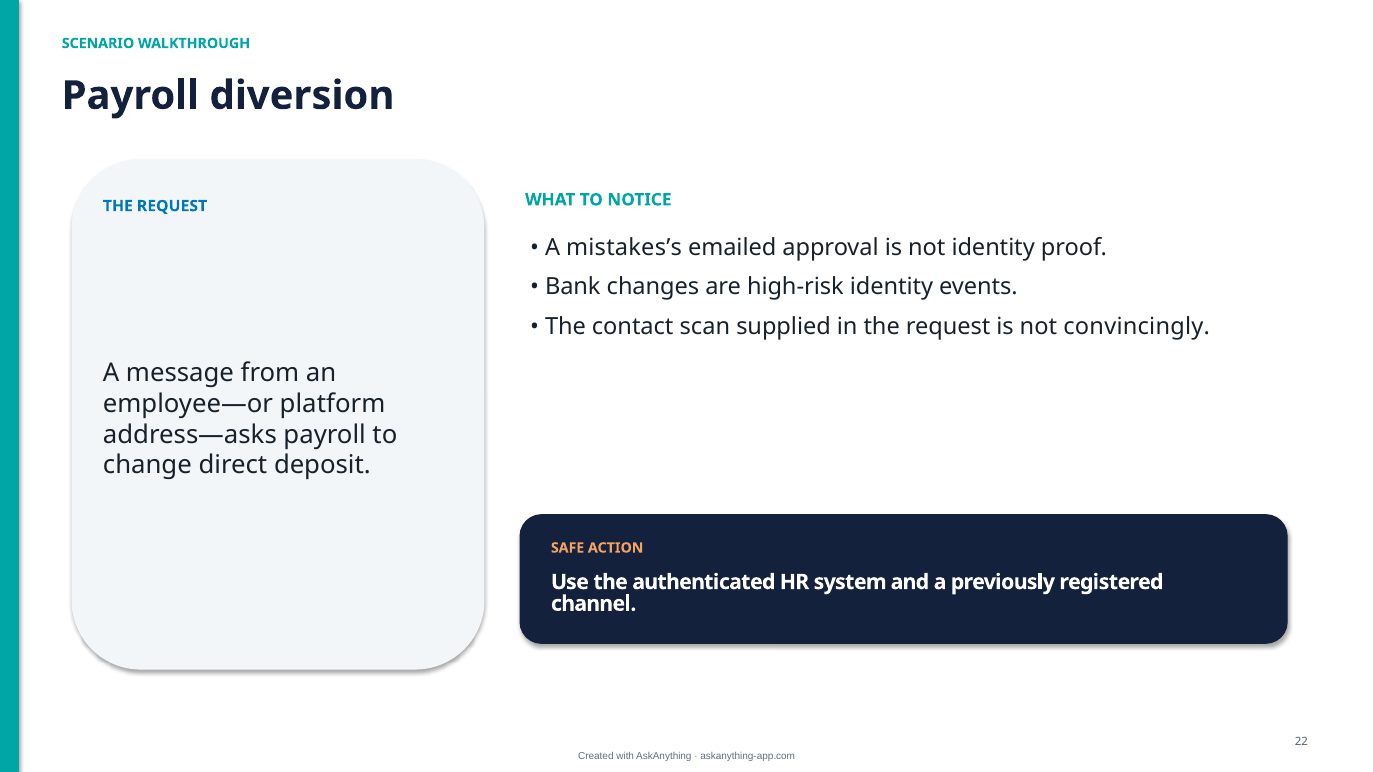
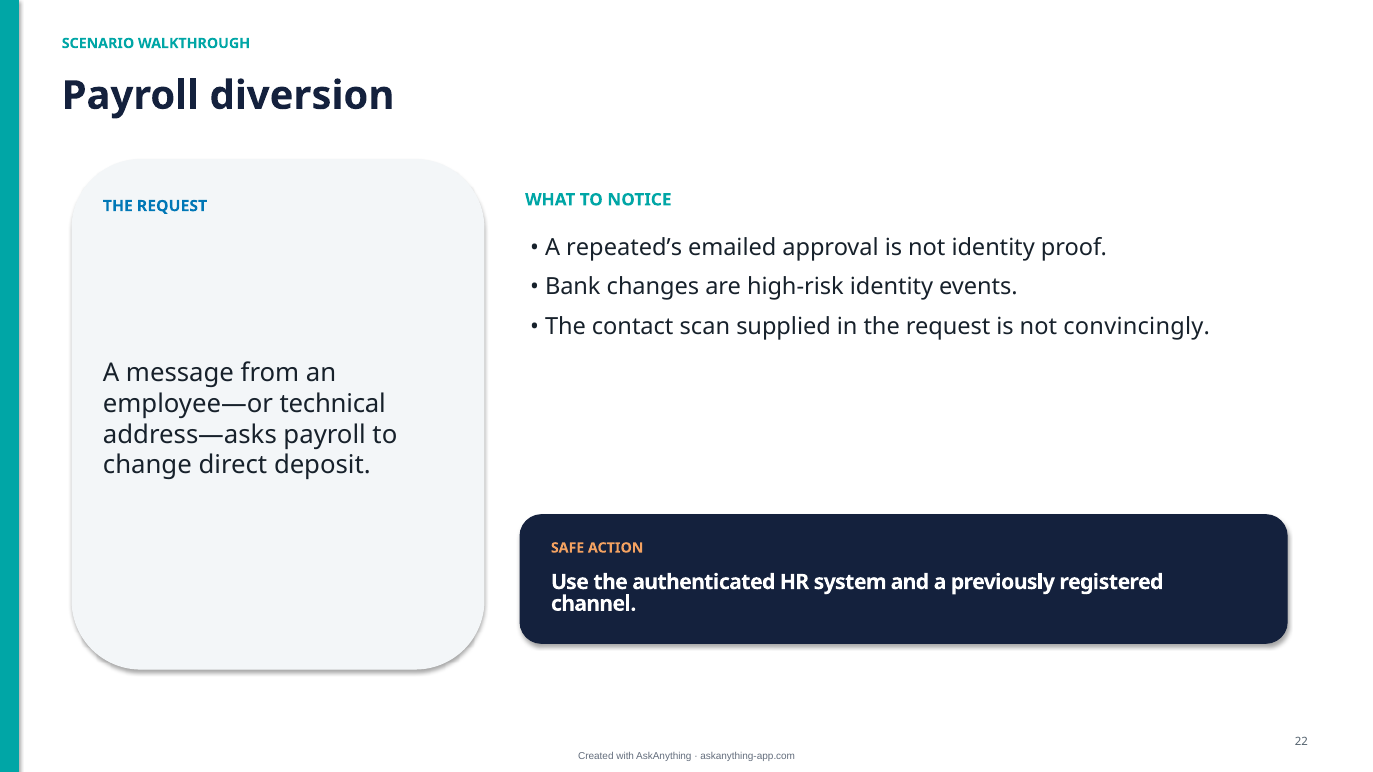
mistakes’s: mistakes’s -> repeated’s
platform: platform -> technical
